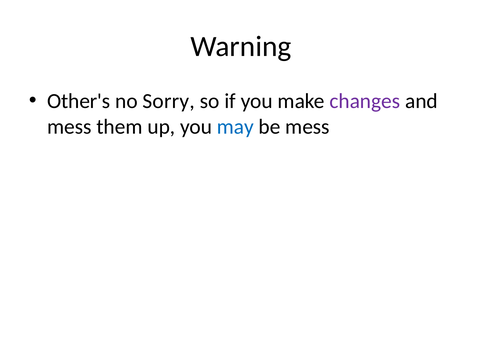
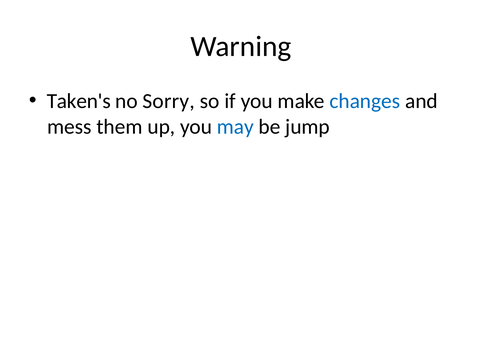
Other's: Other's -> Taken's
changes colour: purple -> blue
be mess: mess -> jump
